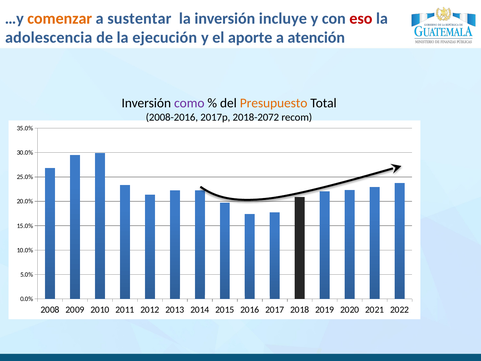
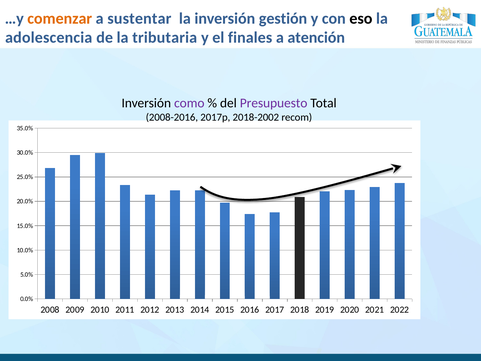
incluye: incluye -> gestión
eso colour: red -> black
ejecución: ejecución -> tributaria
aporte: aporte -> finales
Presupuesto colour: orange -> purple
2018-2072: 2018-2072 -> 2018-2002
